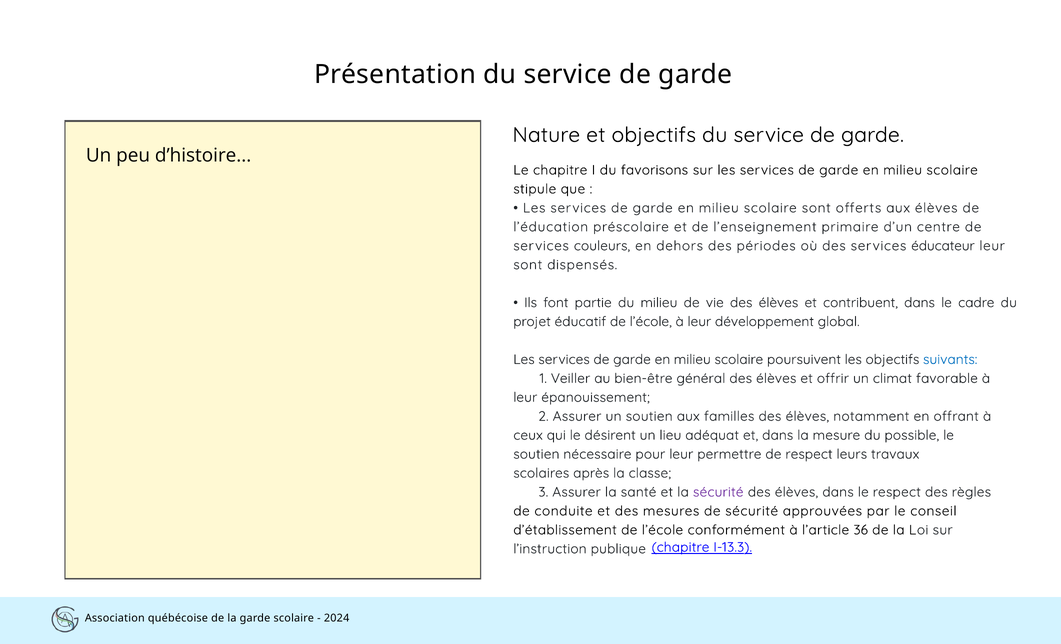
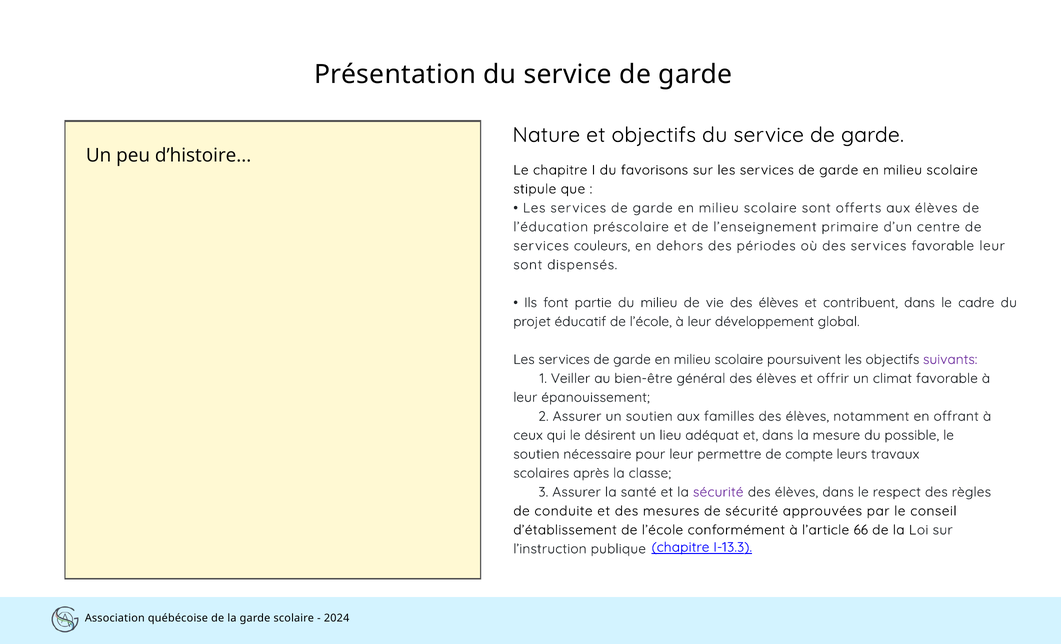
services éducateur: éducateur -> favorable
suivants colour: blue -> purple
de respect: respect -> compte
36: 36 -> 66
